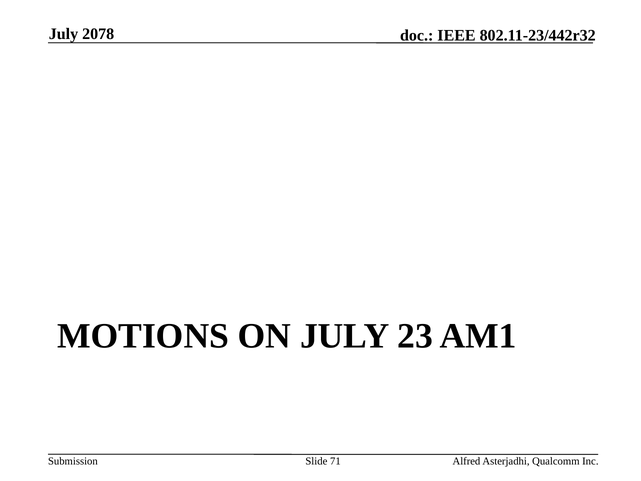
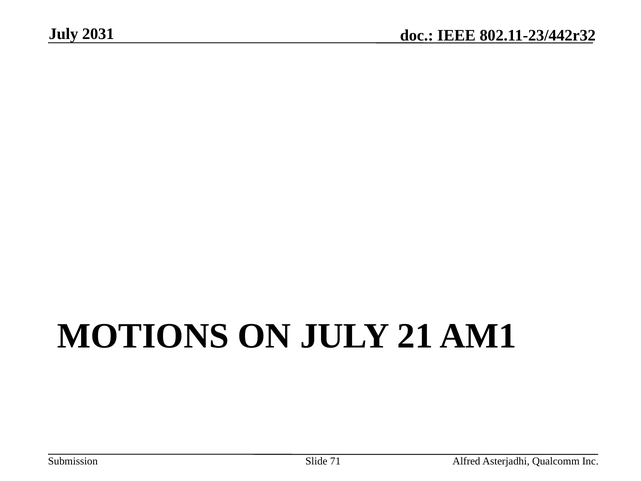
2078: 2078 -> 2031
23: 23 -> 21
